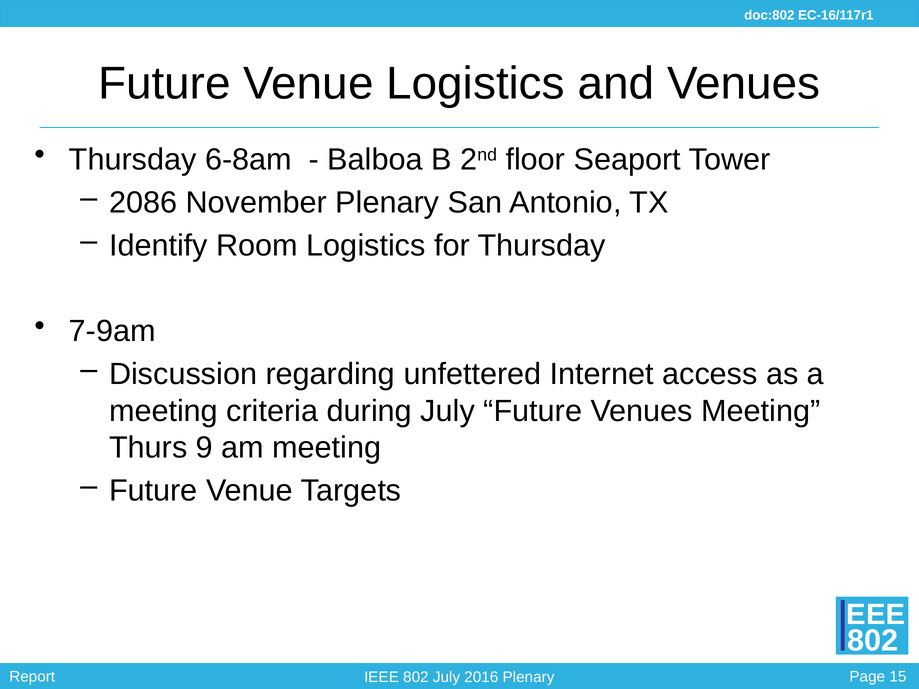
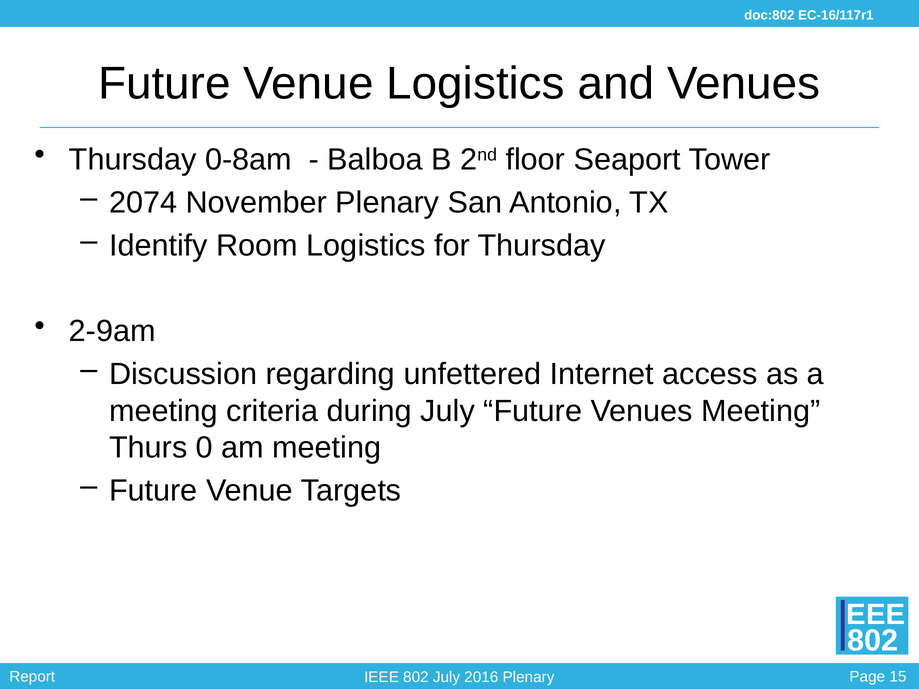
6-8am: 6-8am -> 0-8am
2086: 2086 -> 2074
7-9am: 7-9am -> 2-9am
9: 9 -> 0
